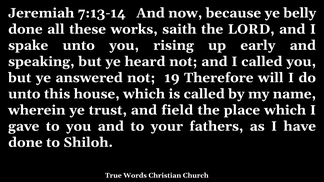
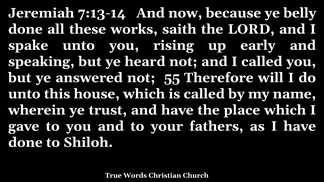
19: 19 -> 55
and field: field -> have
